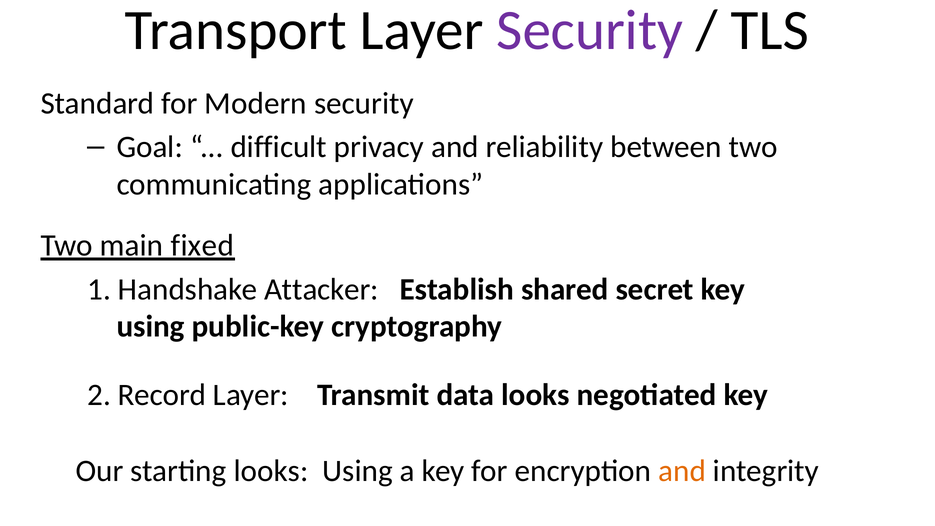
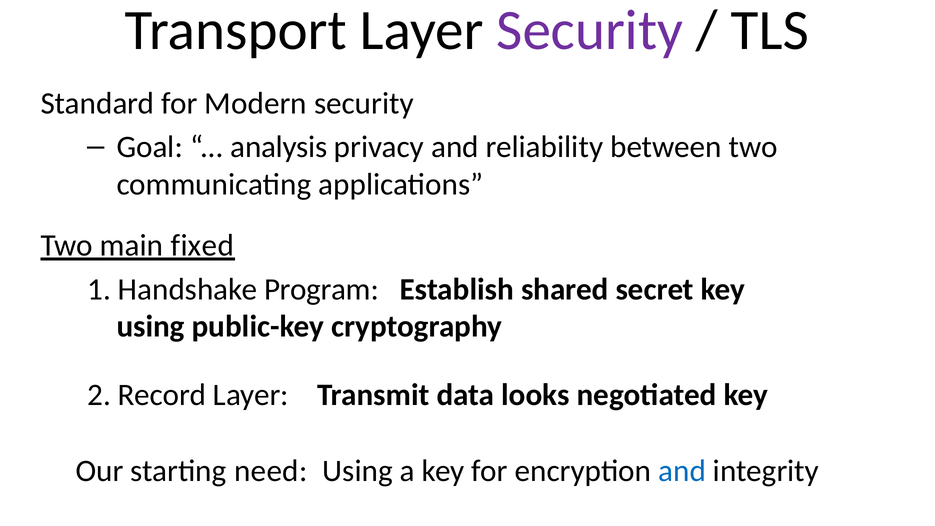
difficult: difficult -> analysis
Attacker: Attacker -> Program
starting looks: looks -> need
and at (682, 471) colour: orange -> blue
